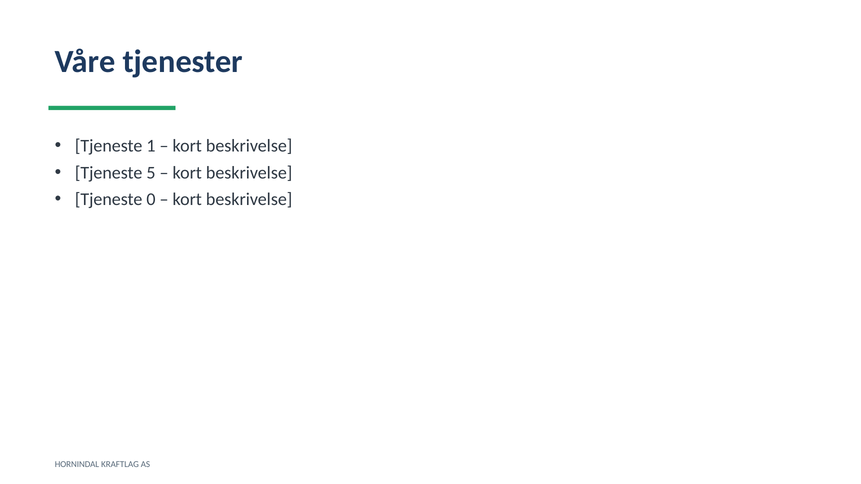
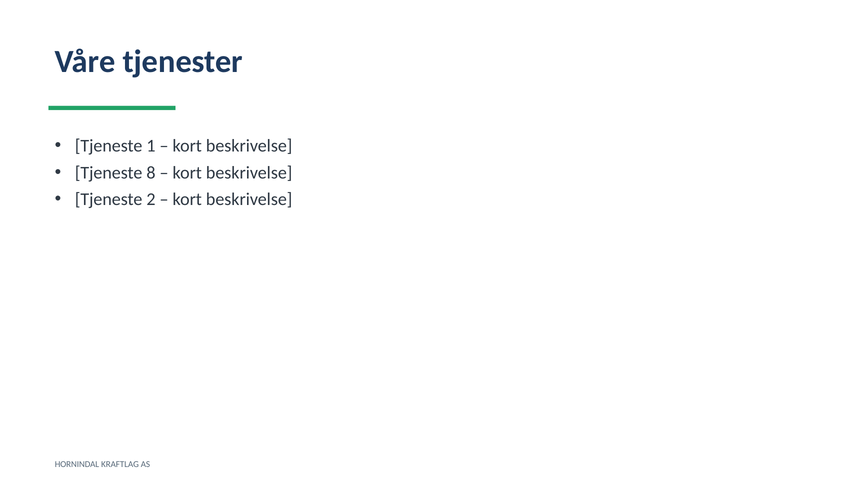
5: 5 -> 8
0: 0 -> 2
